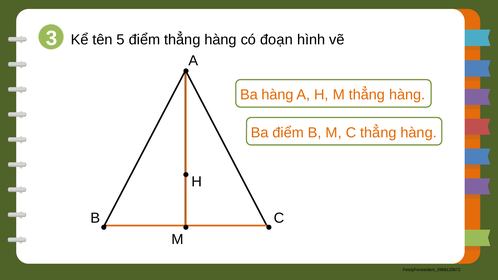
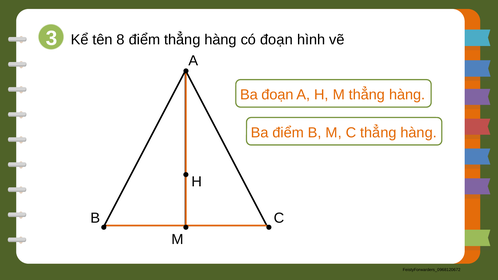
5: 5 -> 8
Ba hàng: hàng -> đoạn
